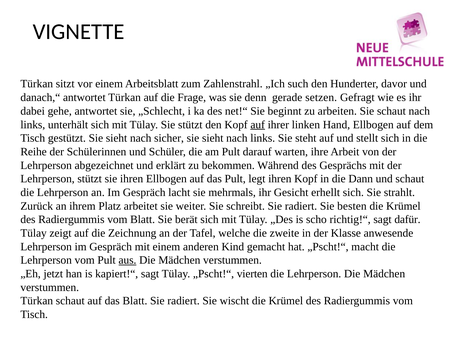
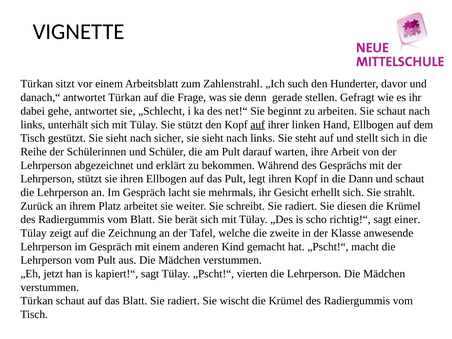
setzen: setzen -> stellen
besten: besten -> diesen
dafür: dafür -> einer
aus underline: present -> none
